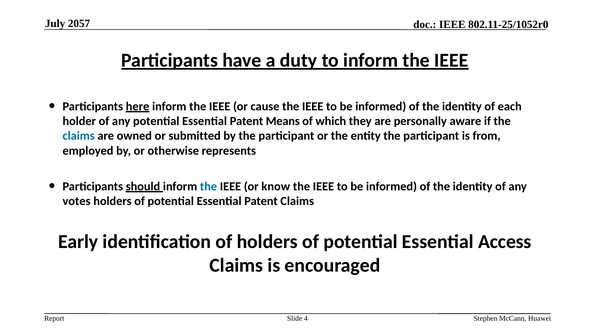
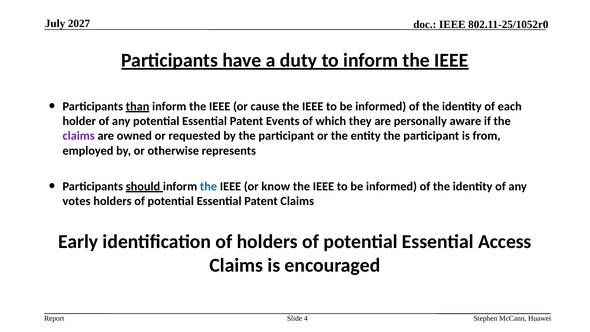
2057: 2057 -> 2027
here: here -> than
Means: Means -> Events
claims at (79, 136) colour: blue -> purple
submitted: submitted -> requested
